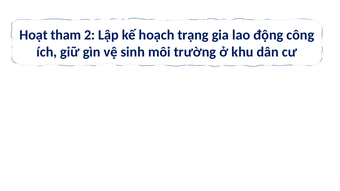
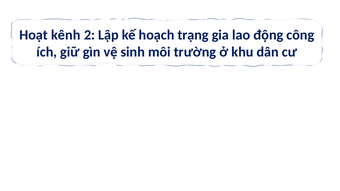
tham: tham -> kênh
